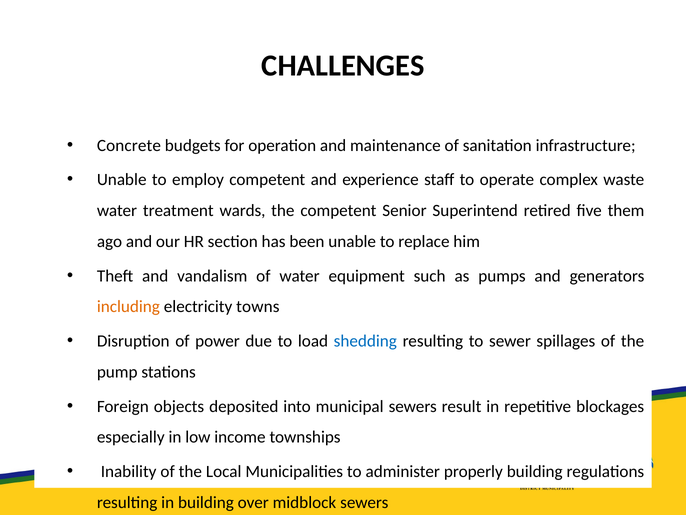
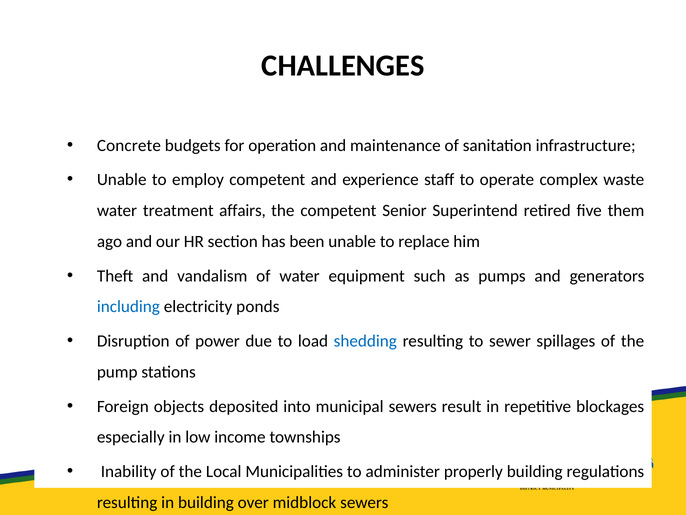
wards: wards -> affairs
including colour: orange -> blue
towns: towns -> ponds
